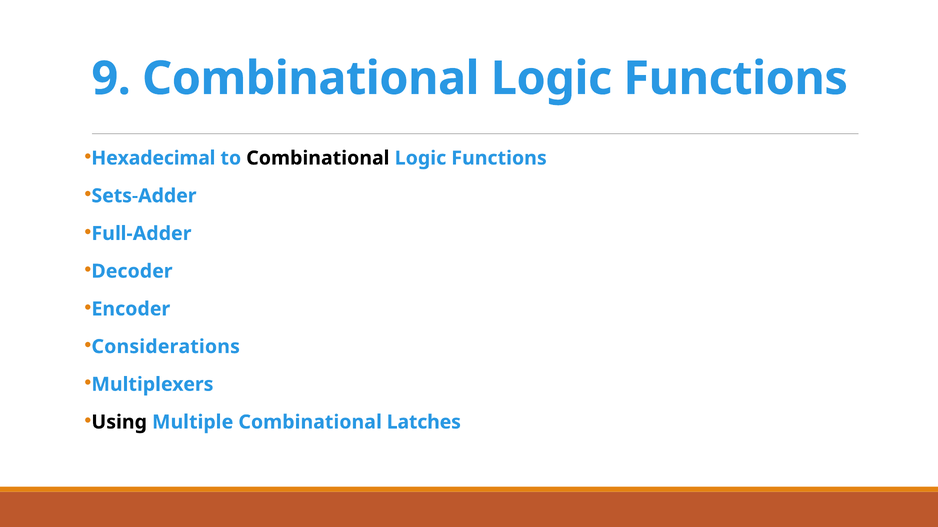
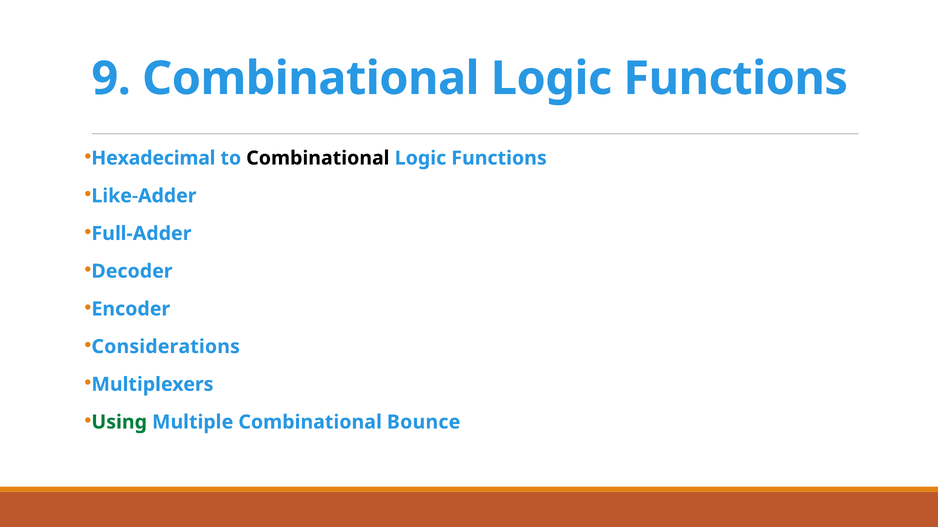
Sets-Adder: Sets-Adder -> Like-Adder
Using colour: black -> green
Latches: Latches -> Bounce
